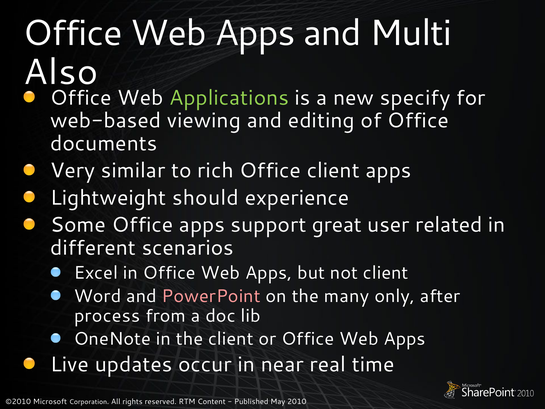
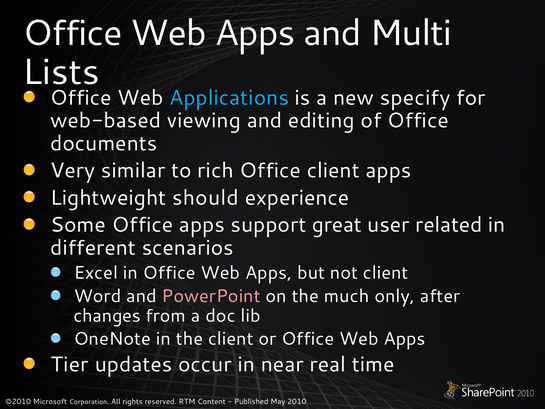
Also: Also -> Lists
Applications colour: light green -> light blue
many: many -> much
process: process -> changes
Live: Live -> Tier
